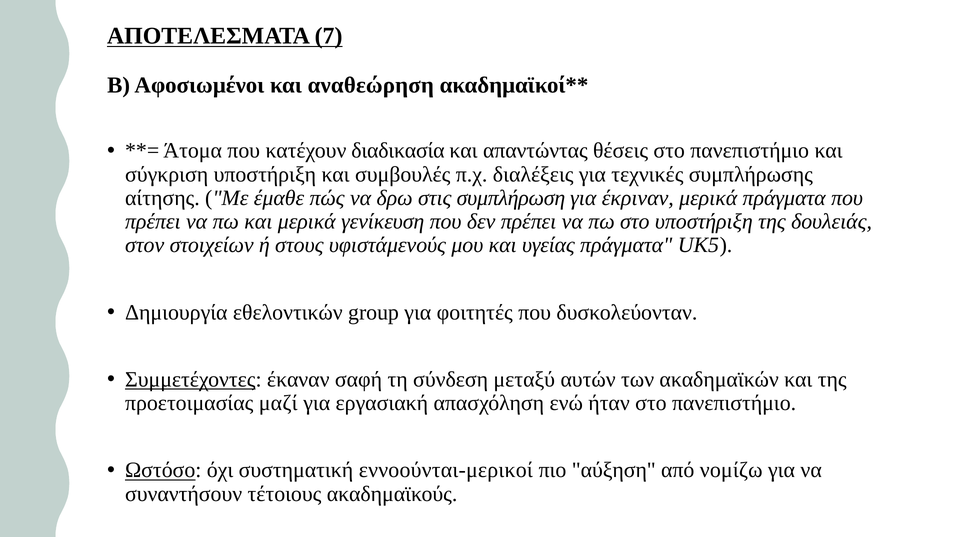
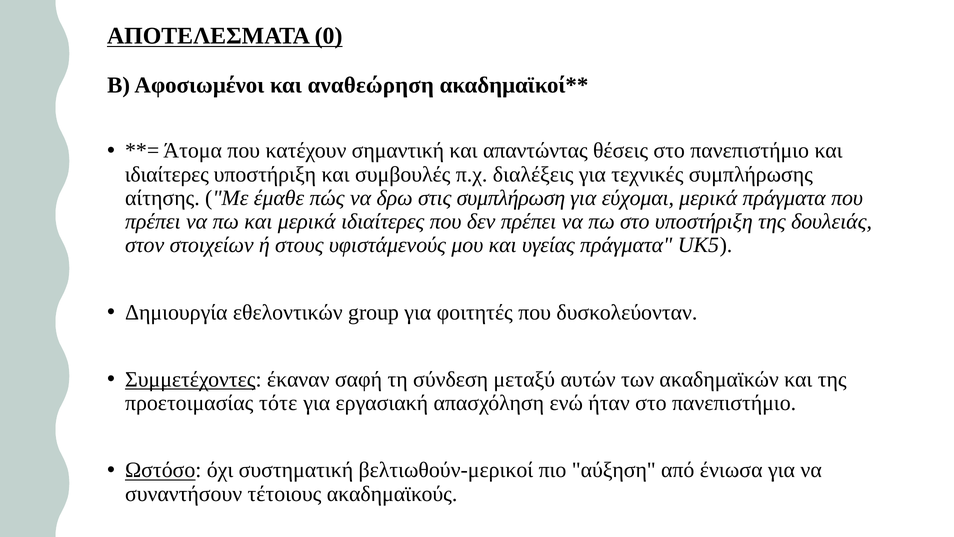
7: 7 -> 0
διαδικασία: διαδικασία -> σημαντική
σύγκριση at (167, 174): σύγκριση -> ιδιαίτερες
έκριναν: έκριναν -> εύχομαι
μερικά γενίκευση: γενίκευση -> ιδιαίτερες
μαζί: μαζί -> τότε
εννοούνται-μερικοί: εννοούνται-μερικοί -> βελτιωθούν-μερικοί
νομίζω: νομίζω -> ένιωσα
